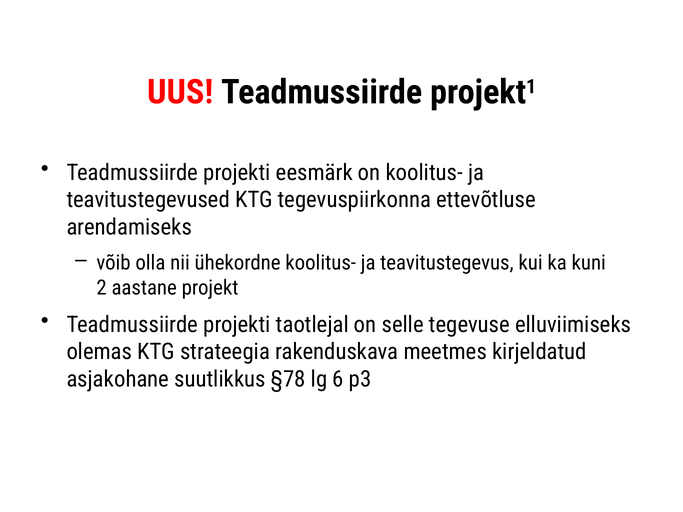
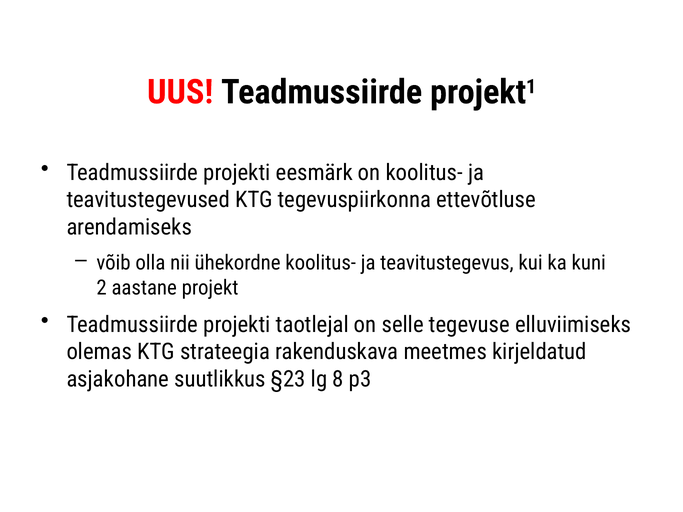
§78: §78 -> §23
6: 6 -> 8
